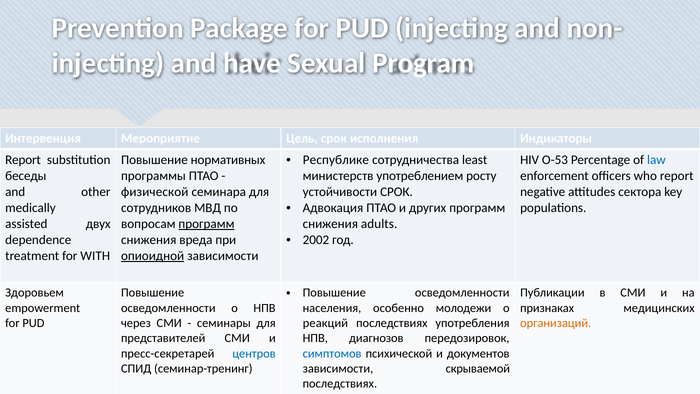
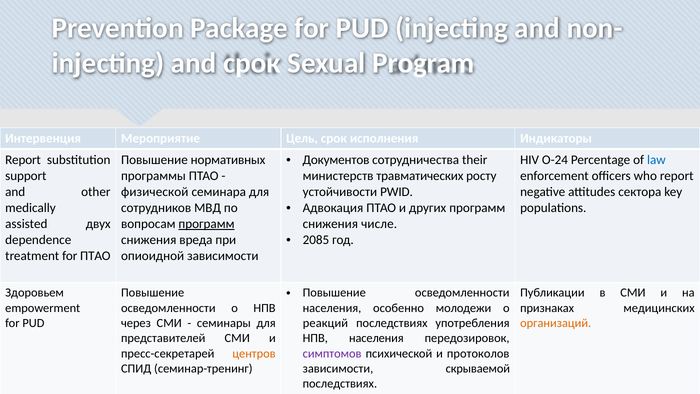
and have: have -> срок
Республике: Республике -> Документов
least: least -> their
O-53: O-53 -> O-24
беседы: беседы -> support
употреблением: употреблением -> травматических
устойчивости СРОК: СРОК -> PWID
adults: adults -> числе
2002: 2002 -> 2085
for WITH: WITH -> ПТАО
опиоидной underline: present -> none
НПВ диагнозов: диагнозов -> населения
центров colour: blue -> orange
симптомов colour: blue -> purple
документов: документов -> протоколов
